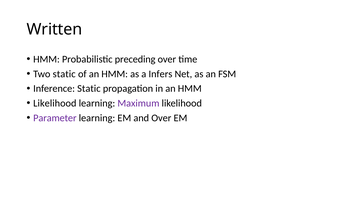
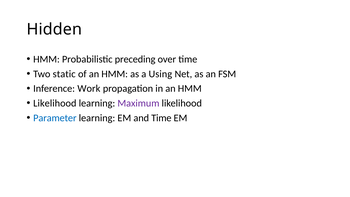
Written: Written -> Hidden
Infers: Infers -> Using
Inference Static: Static -> Work
Parameter colour: purple -> blue
and Over: Over -> Time
